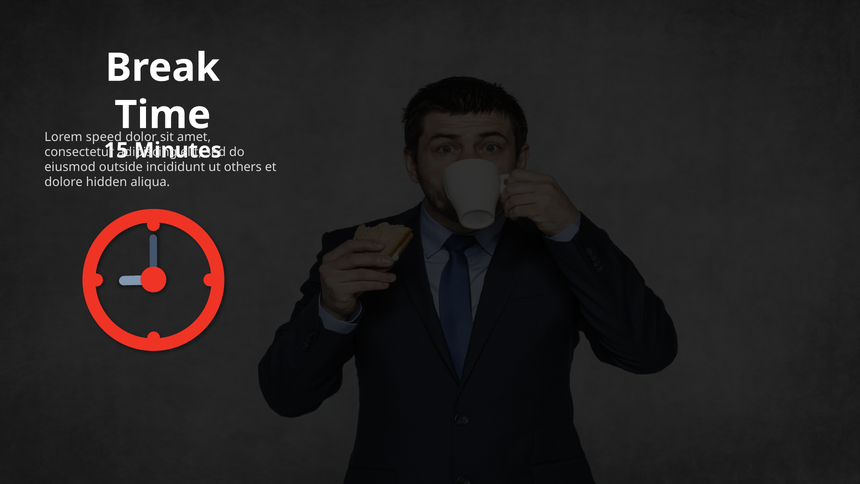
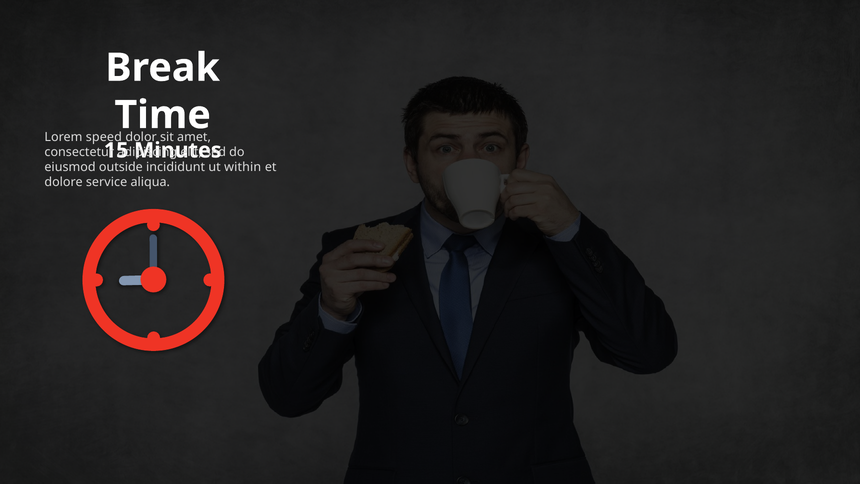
others: others -> within
hidden: hidden -> service
